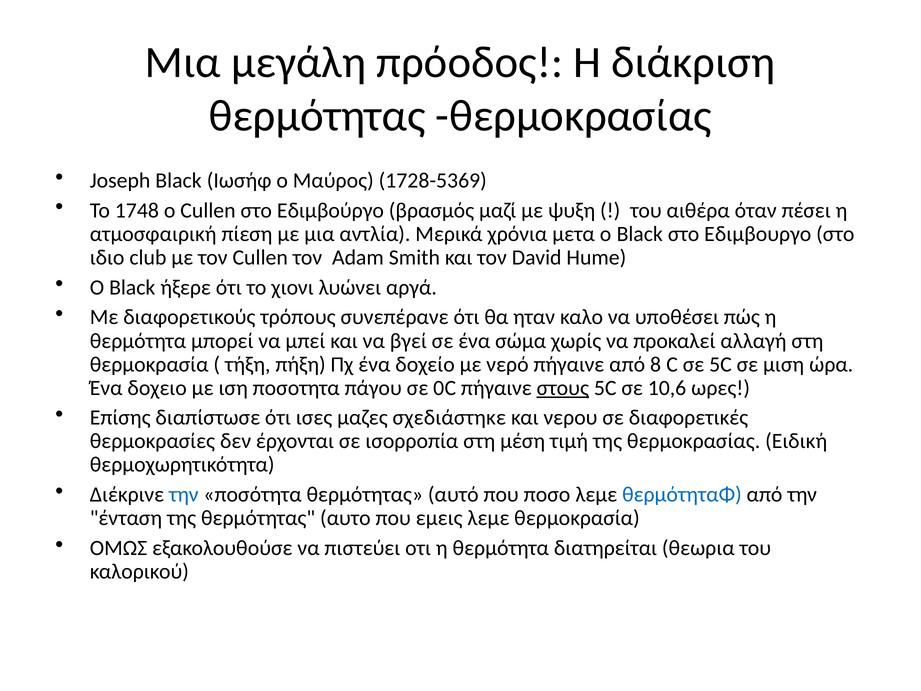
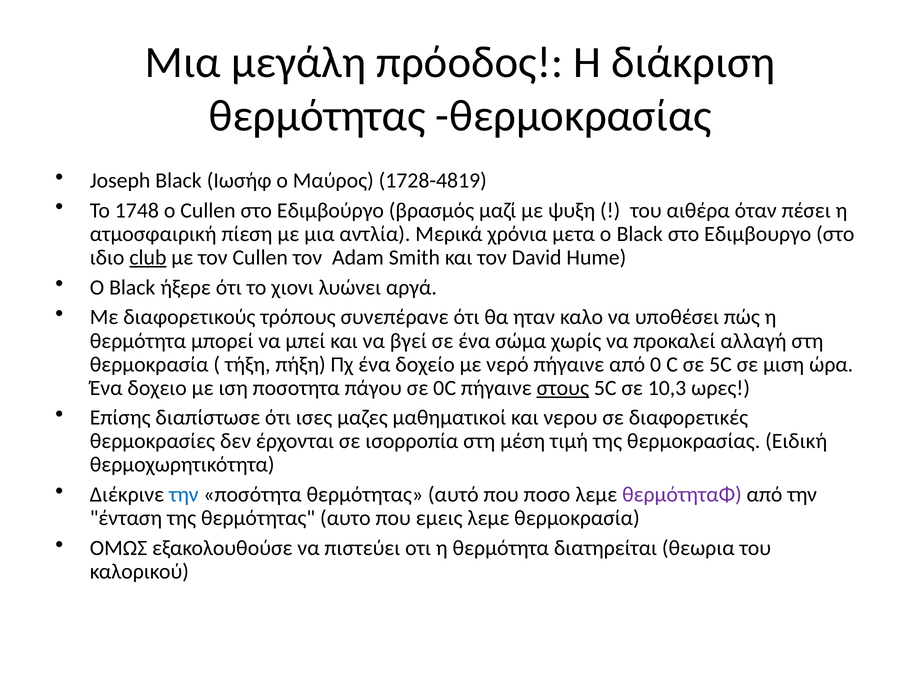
1728-5369: 1728-5369 -> 1728-4819
club underline: none -> present
8: 8 -> 0
10,6: 10,6 -> 10,3
σχεδιάστηκε: σχεδιάστηκε -> μαθηματικοί
θερμότηταΦ colour: blue -> purple
